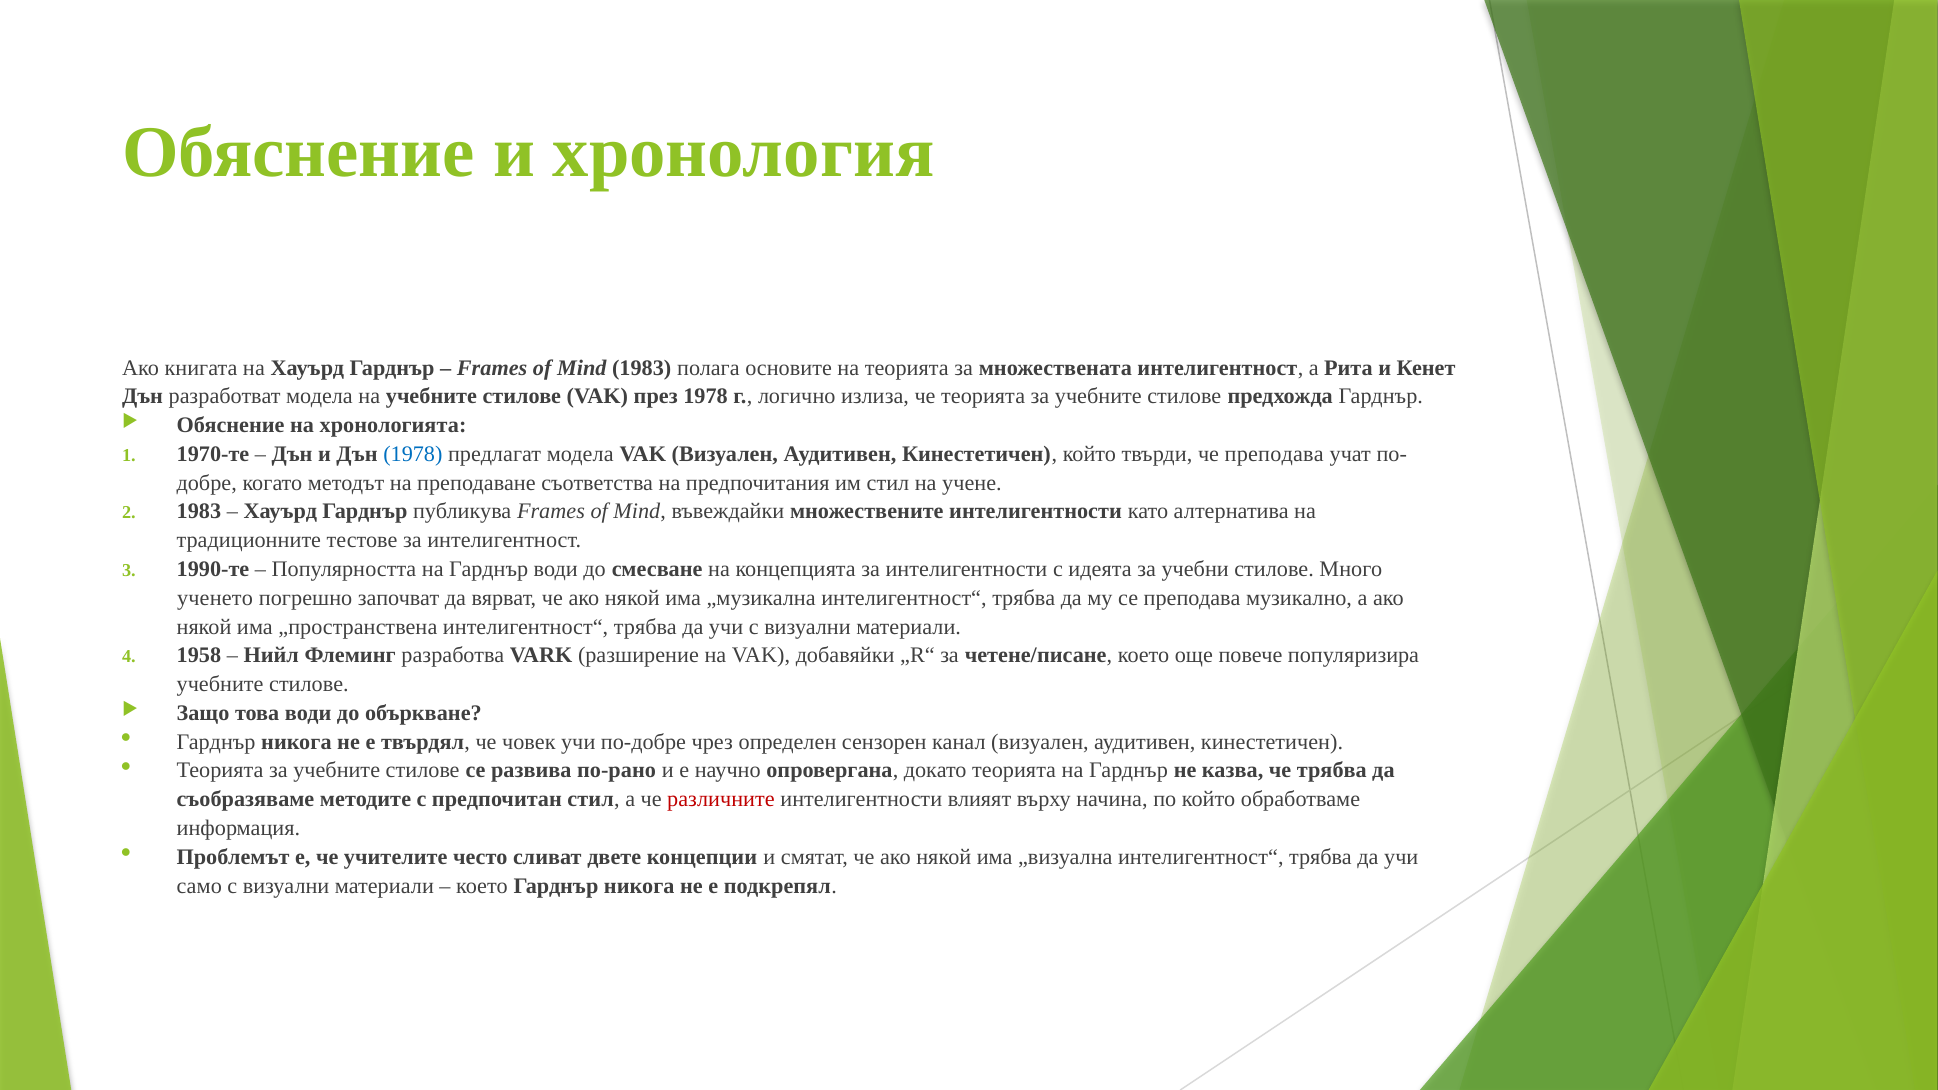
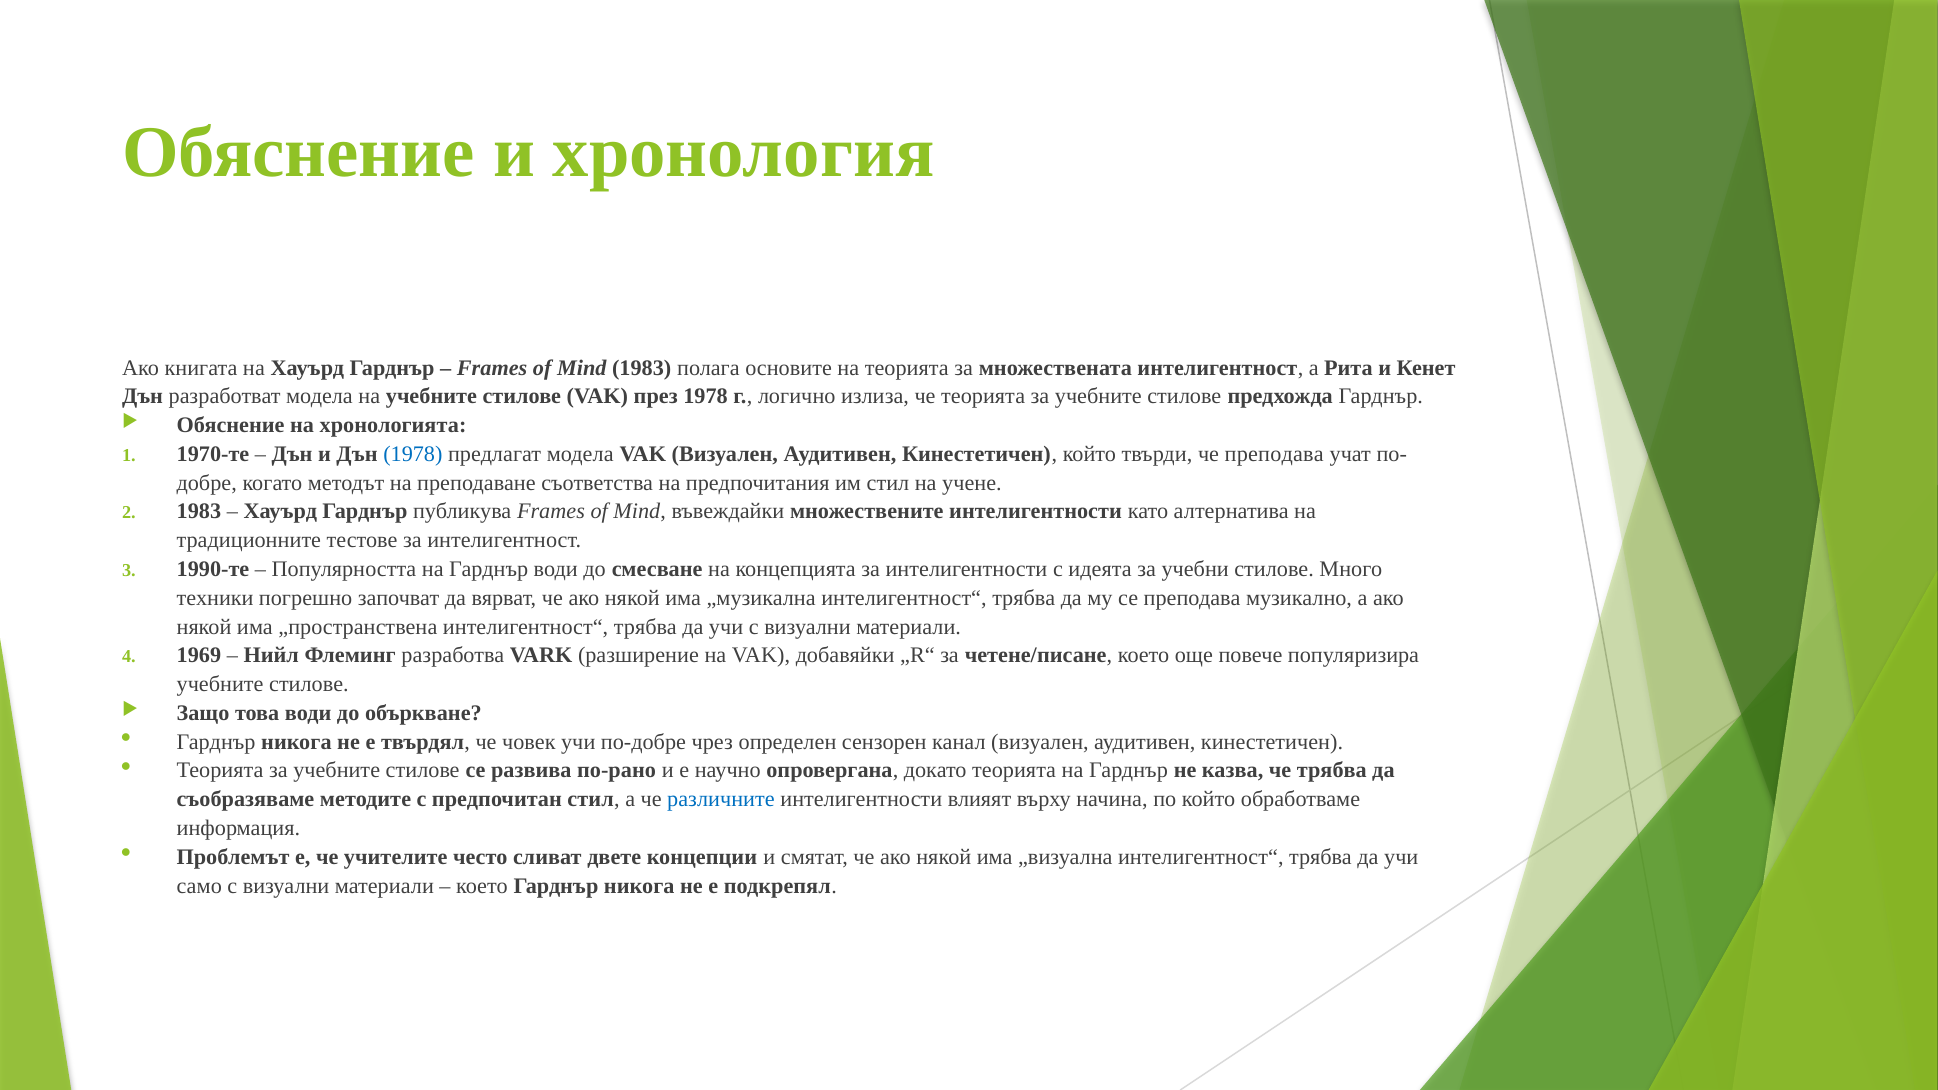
ученето: ученето -> техники
1958: 1958 -> 1969
различните colour: red -> blue
